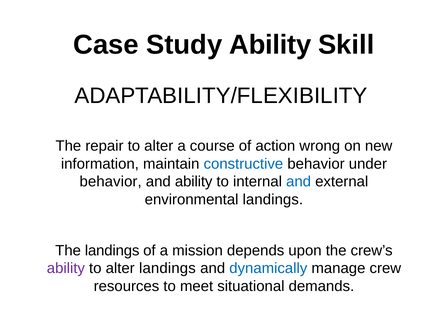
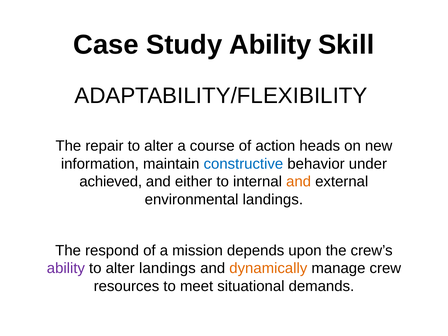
wrong: wrong -> heads
behavior at (111, 182): behavior -> achieved
and ability: ability -> either
and at (299, 182) colour: blue -> orange
The landings: landings -> respond
dynamically colour: blue -> orange
